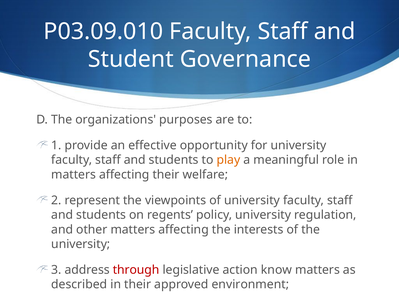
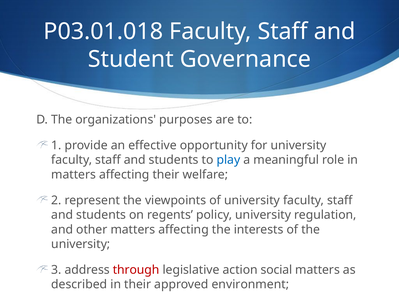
P03.09.010: P03.09.010 -> P03.01.018
play colour: orange -> blue
know: know -> social
